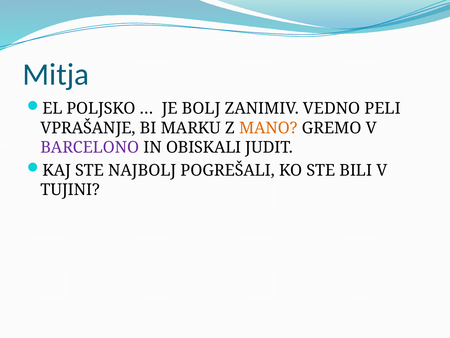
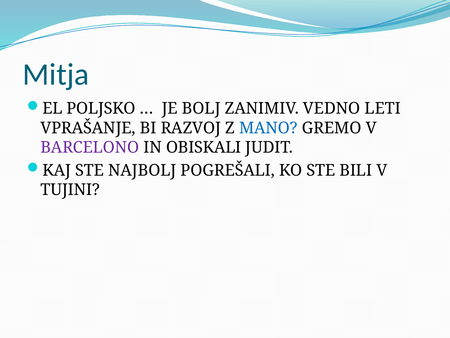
PELI: PELI -> LETI
MARKU: MARKU -> RAZVOJ
MANO colour: orange -> blue
